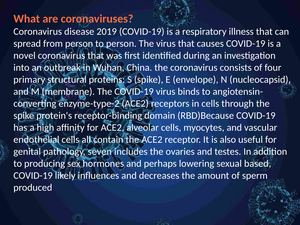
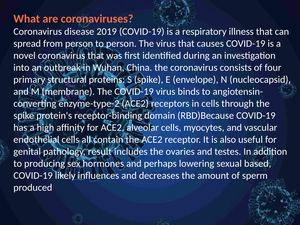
seven: seven -> result
